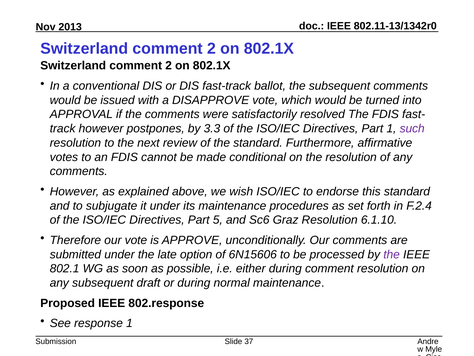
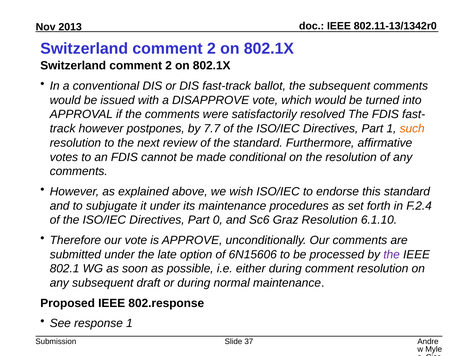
3.3: 3.3 -> 7.7
such colour: purple -> orange
5: 5 -> 0
